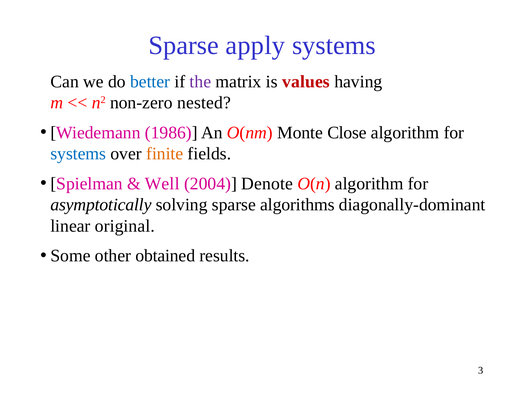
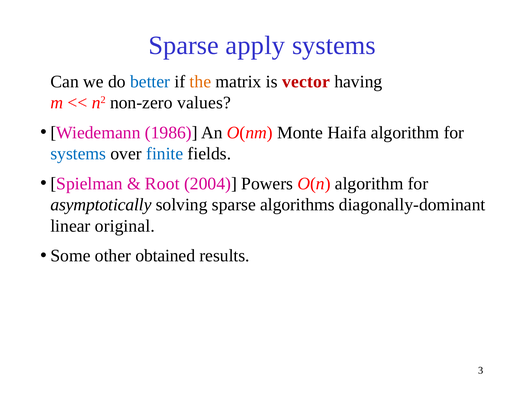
the colour: purple -> orange
values: values -> vector
nested: nested -> values
Close: Close -> Haifa
finite colour: orange -> blue
Well: Well -> Root
Denote: Denote -> Powers
